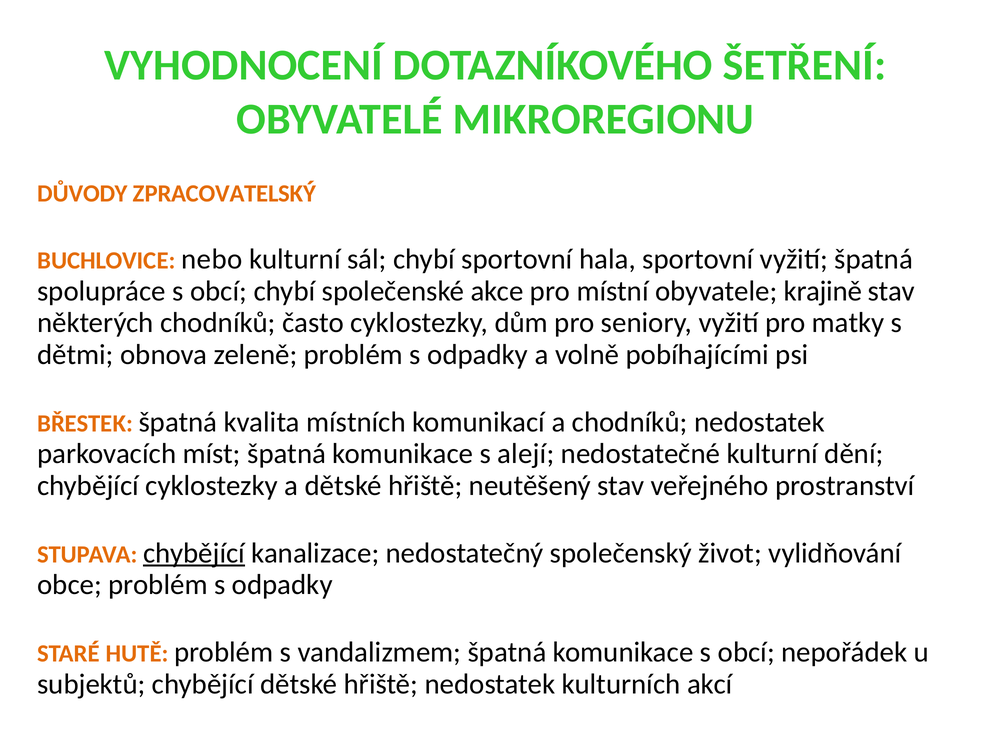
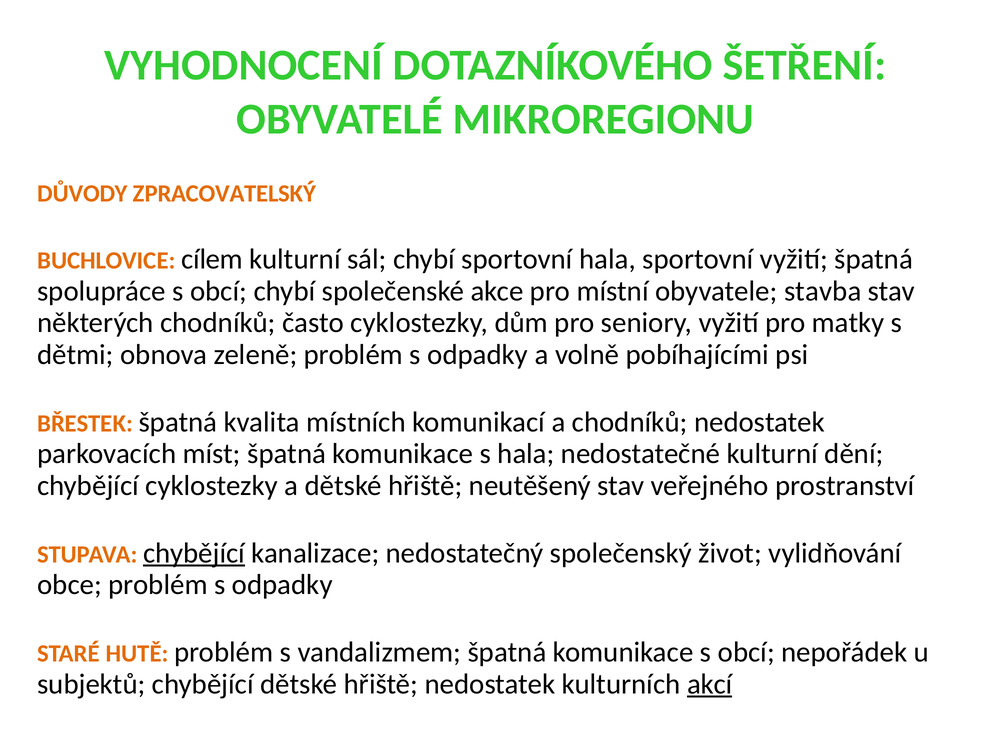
nebo: nebo -> cílem
krajině: krajině -> stavba
s alejí: alejí -> hala
akcí underline: none -> present
